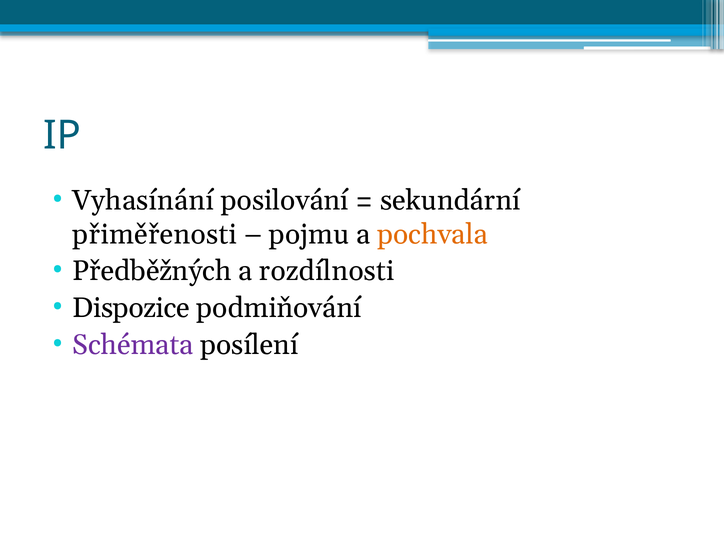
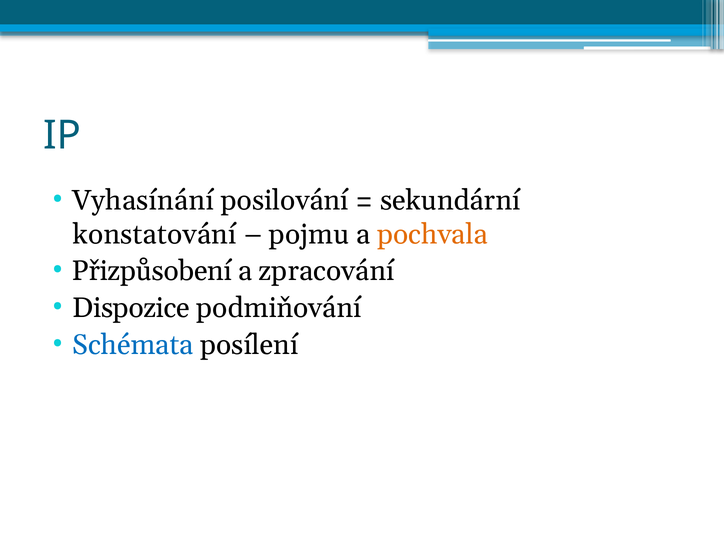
přiměřenosti: přiměřenosti -> konstatování
Předběžných: Předběžných -> Přizpůsobení
rozdílnosti: rozdílnosti -> zpracování
Schémata colour: purple -> blue
